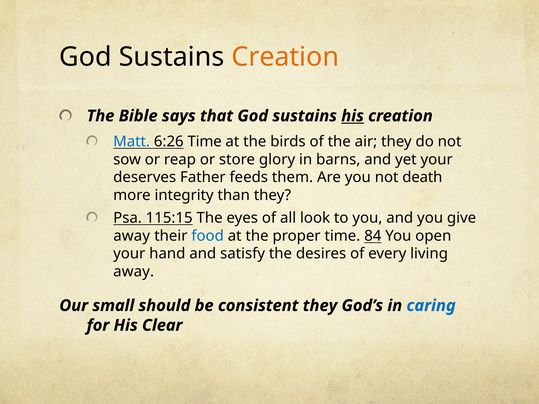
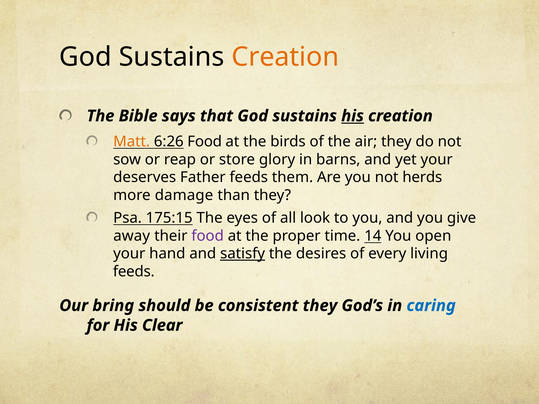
Matt colour: blue -> orange
6:26 Time: Time -> Food
death: death -> herds
integrity: integrity -> damage
115:15: 115:15 -> 175:15
food at (208, 236) colour: blue -> purple
84: 84 -> 14
satisfy underline: none -> present
away at (134, 272): away -> feeds
small: small -> bring
